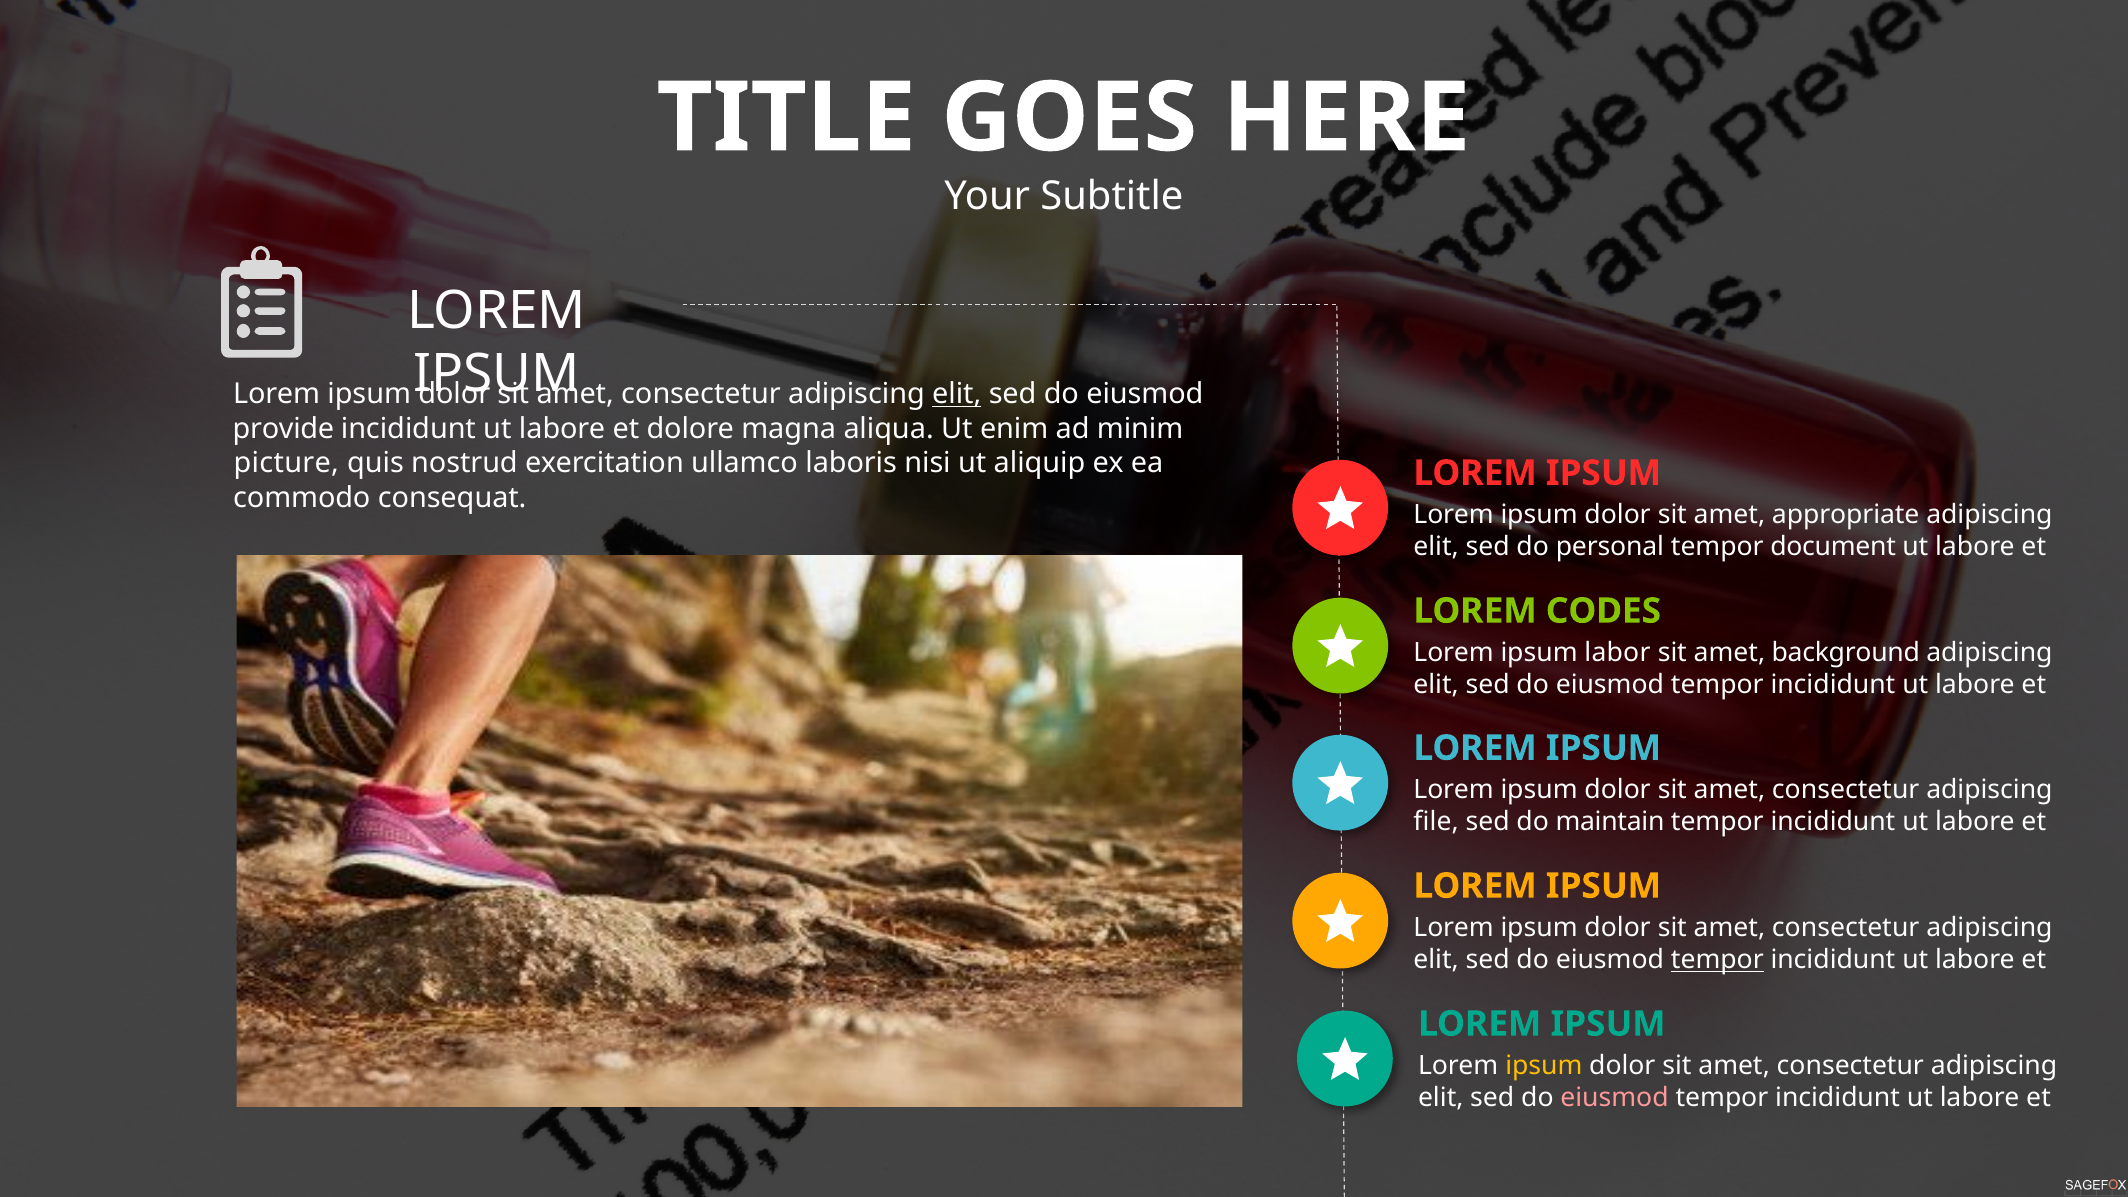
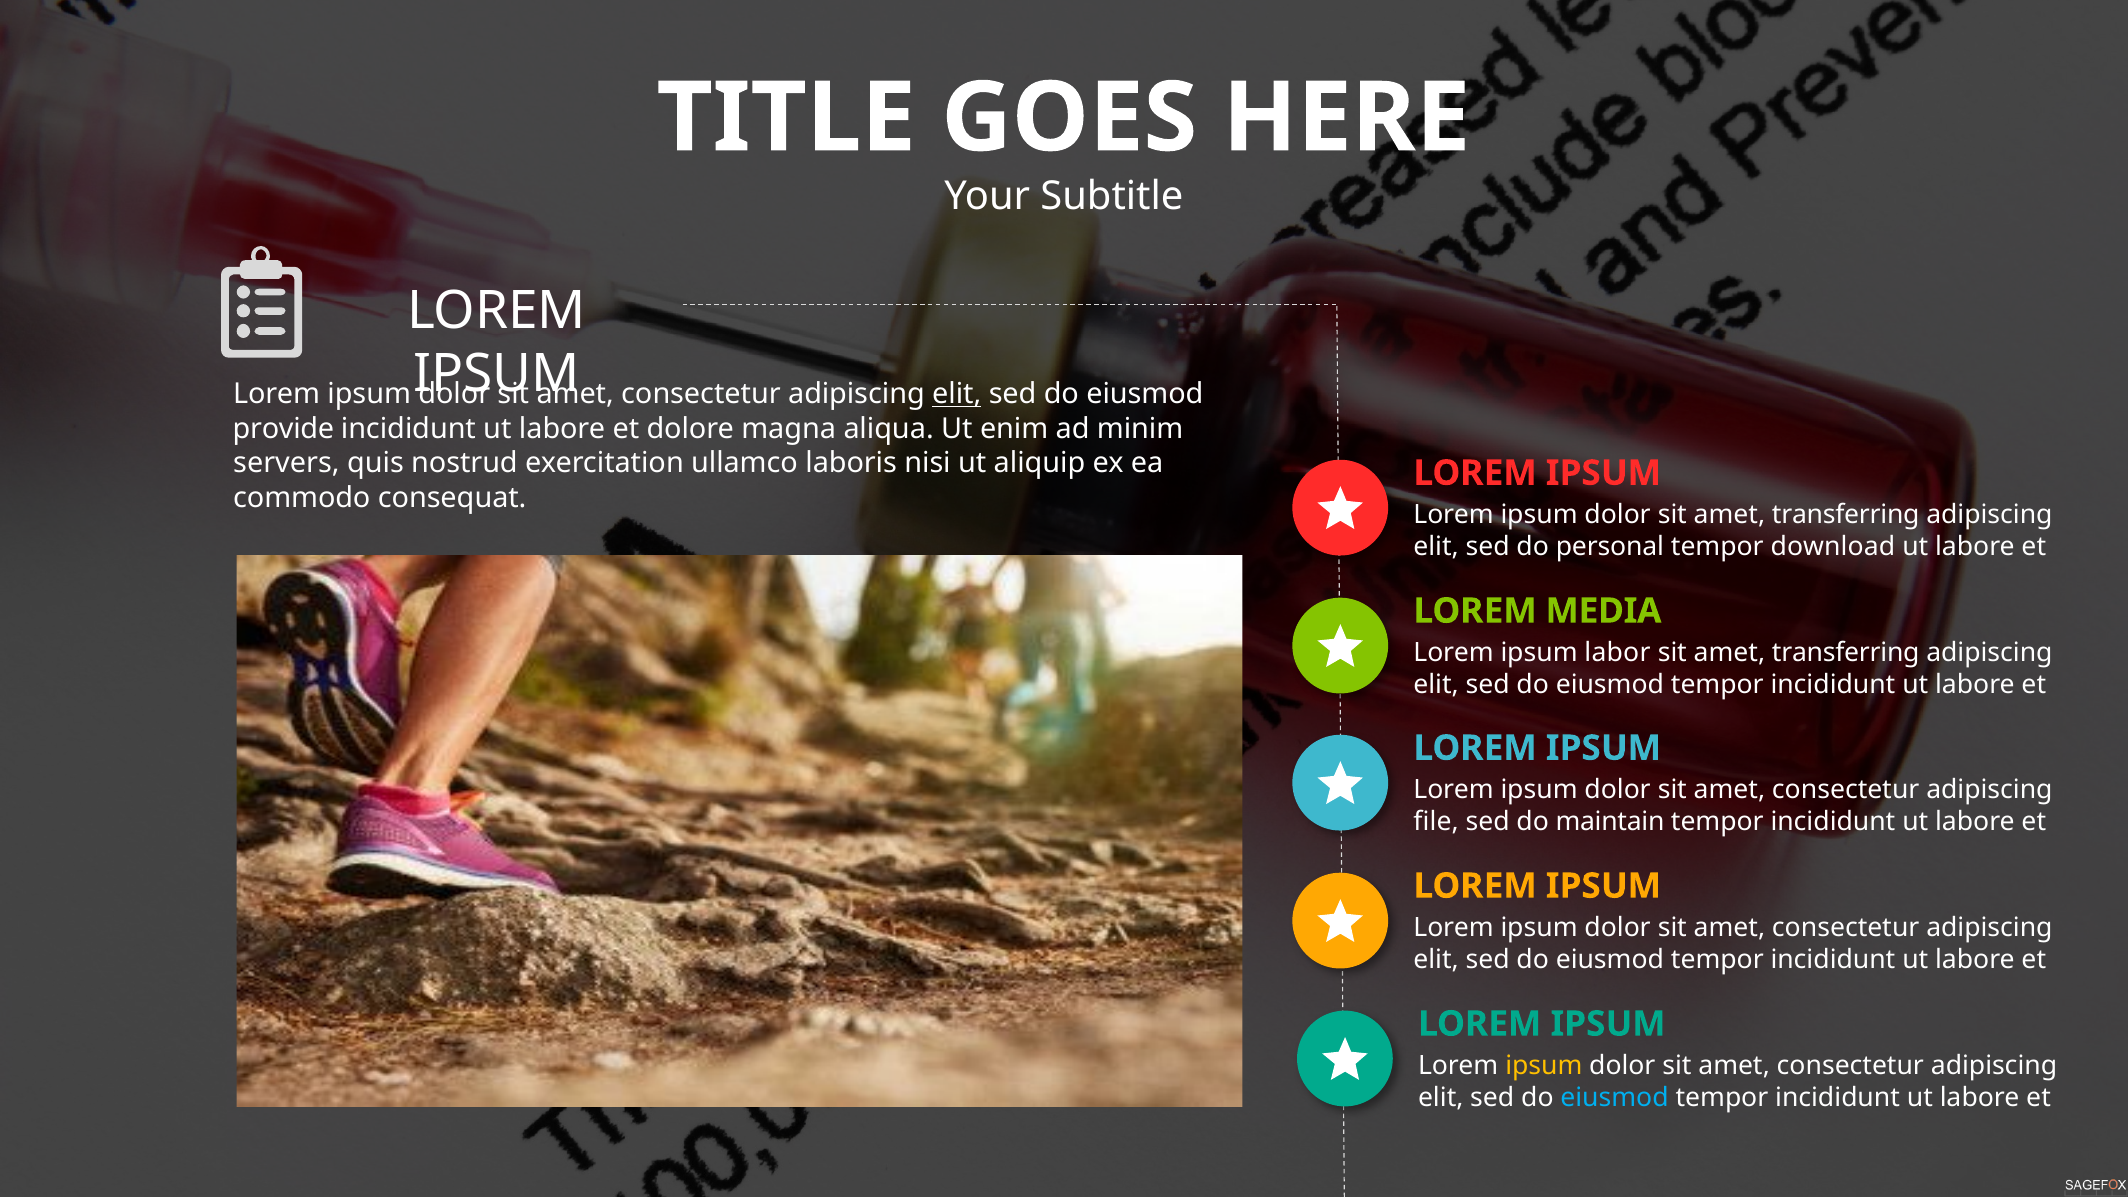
picture: picture -> servers
dolor sit amet appropriate: appropriate -> transferring
document: document -> download
CODES: CODES -> MEDIA
background at (1846, 653): background -> transferring
tempor at (1717, 960) underline: present -> none
eiusmod at (1615, 1098) colour: pink -> light blue
